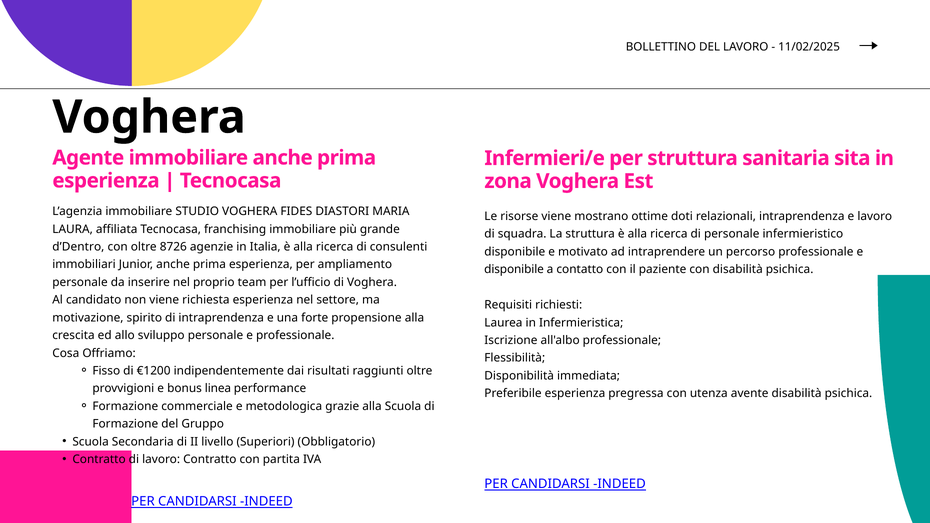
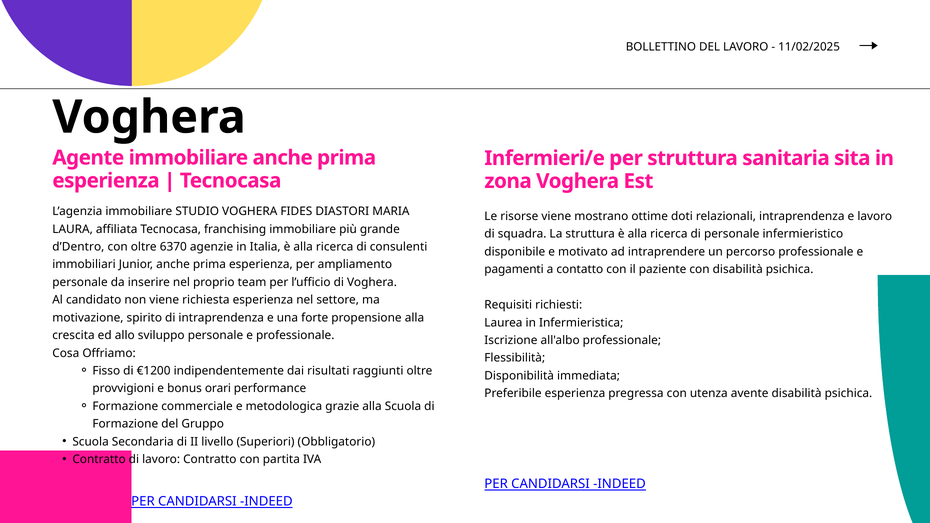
8726: 8726 -> 6370
disponibile at (514, 270): disponibile -> pagamenti
linea: linea -> orari
